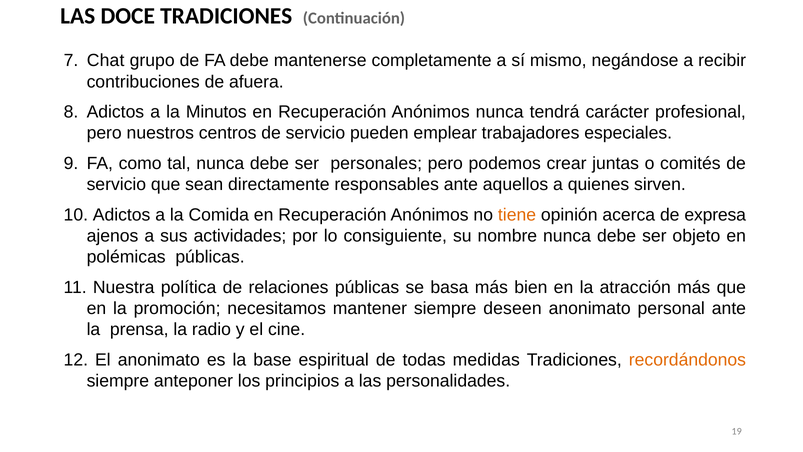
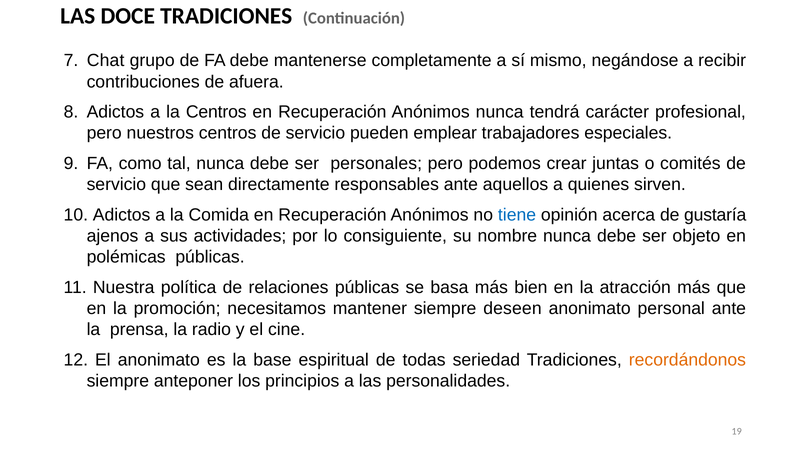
la Minutos: Minutos -> Centros
tiene colour: orange -> blue
expresa: expresa -> gustaría
medidas: medidas -> seriedad
